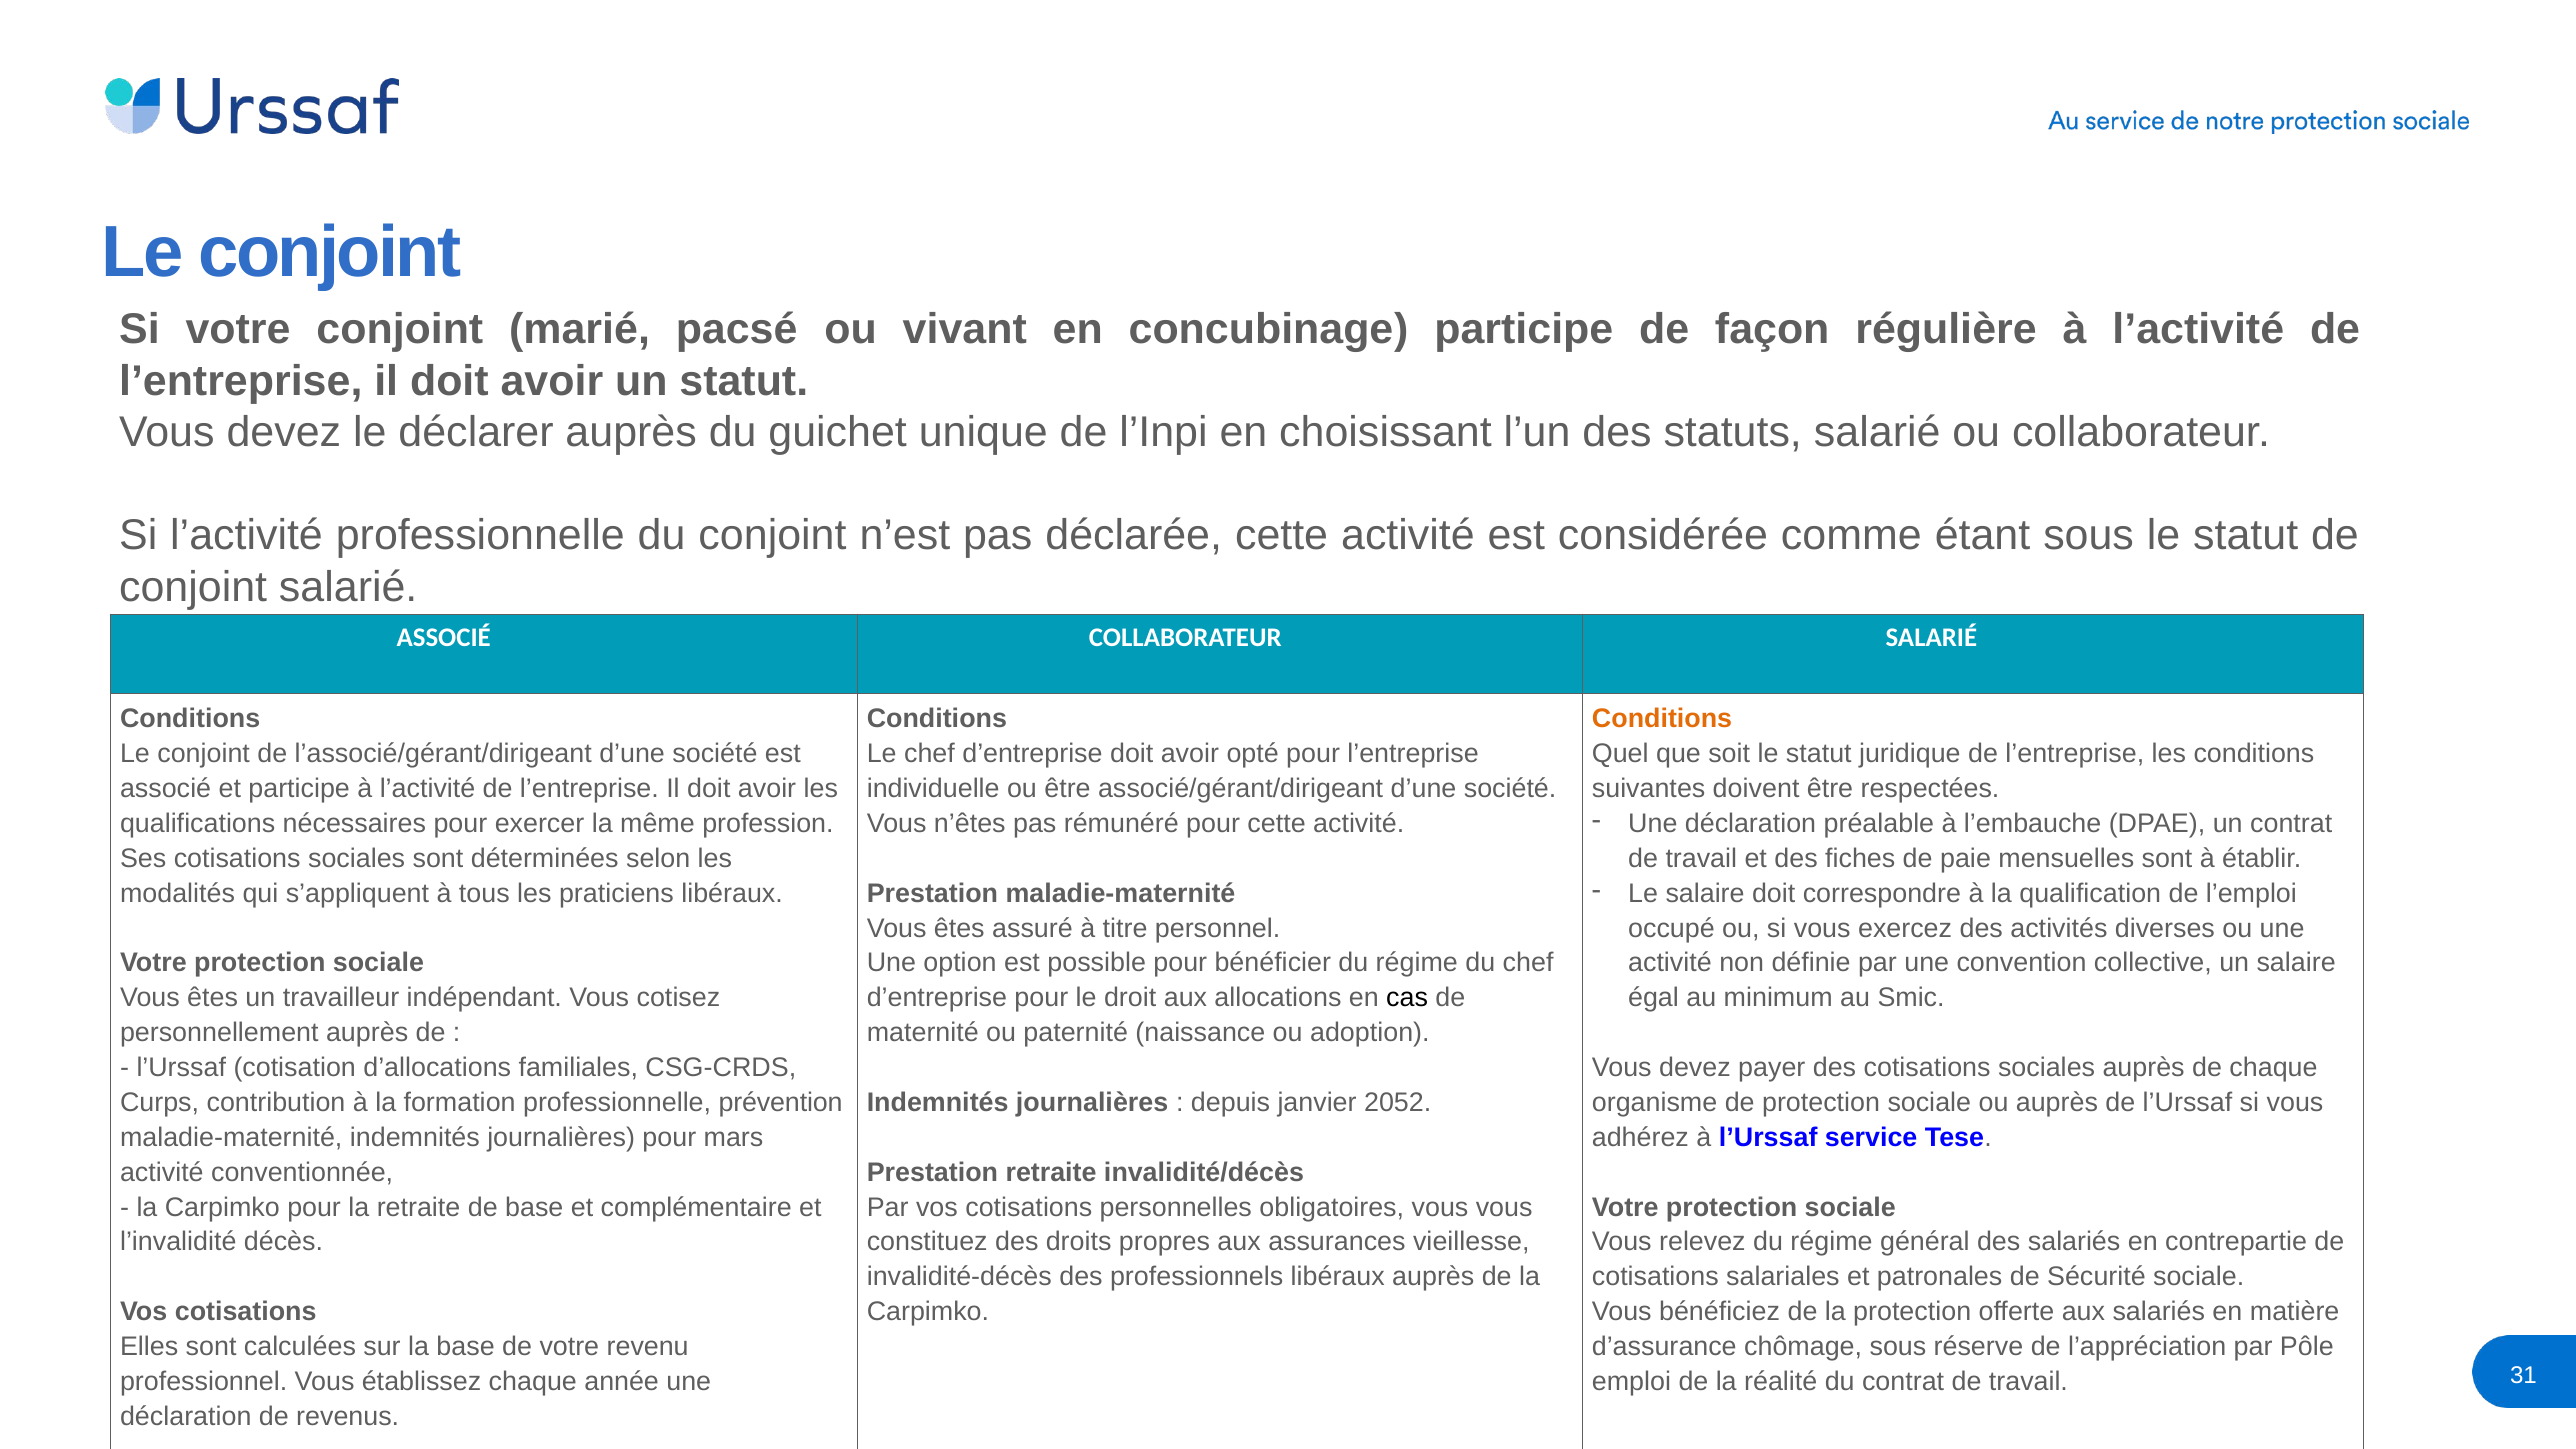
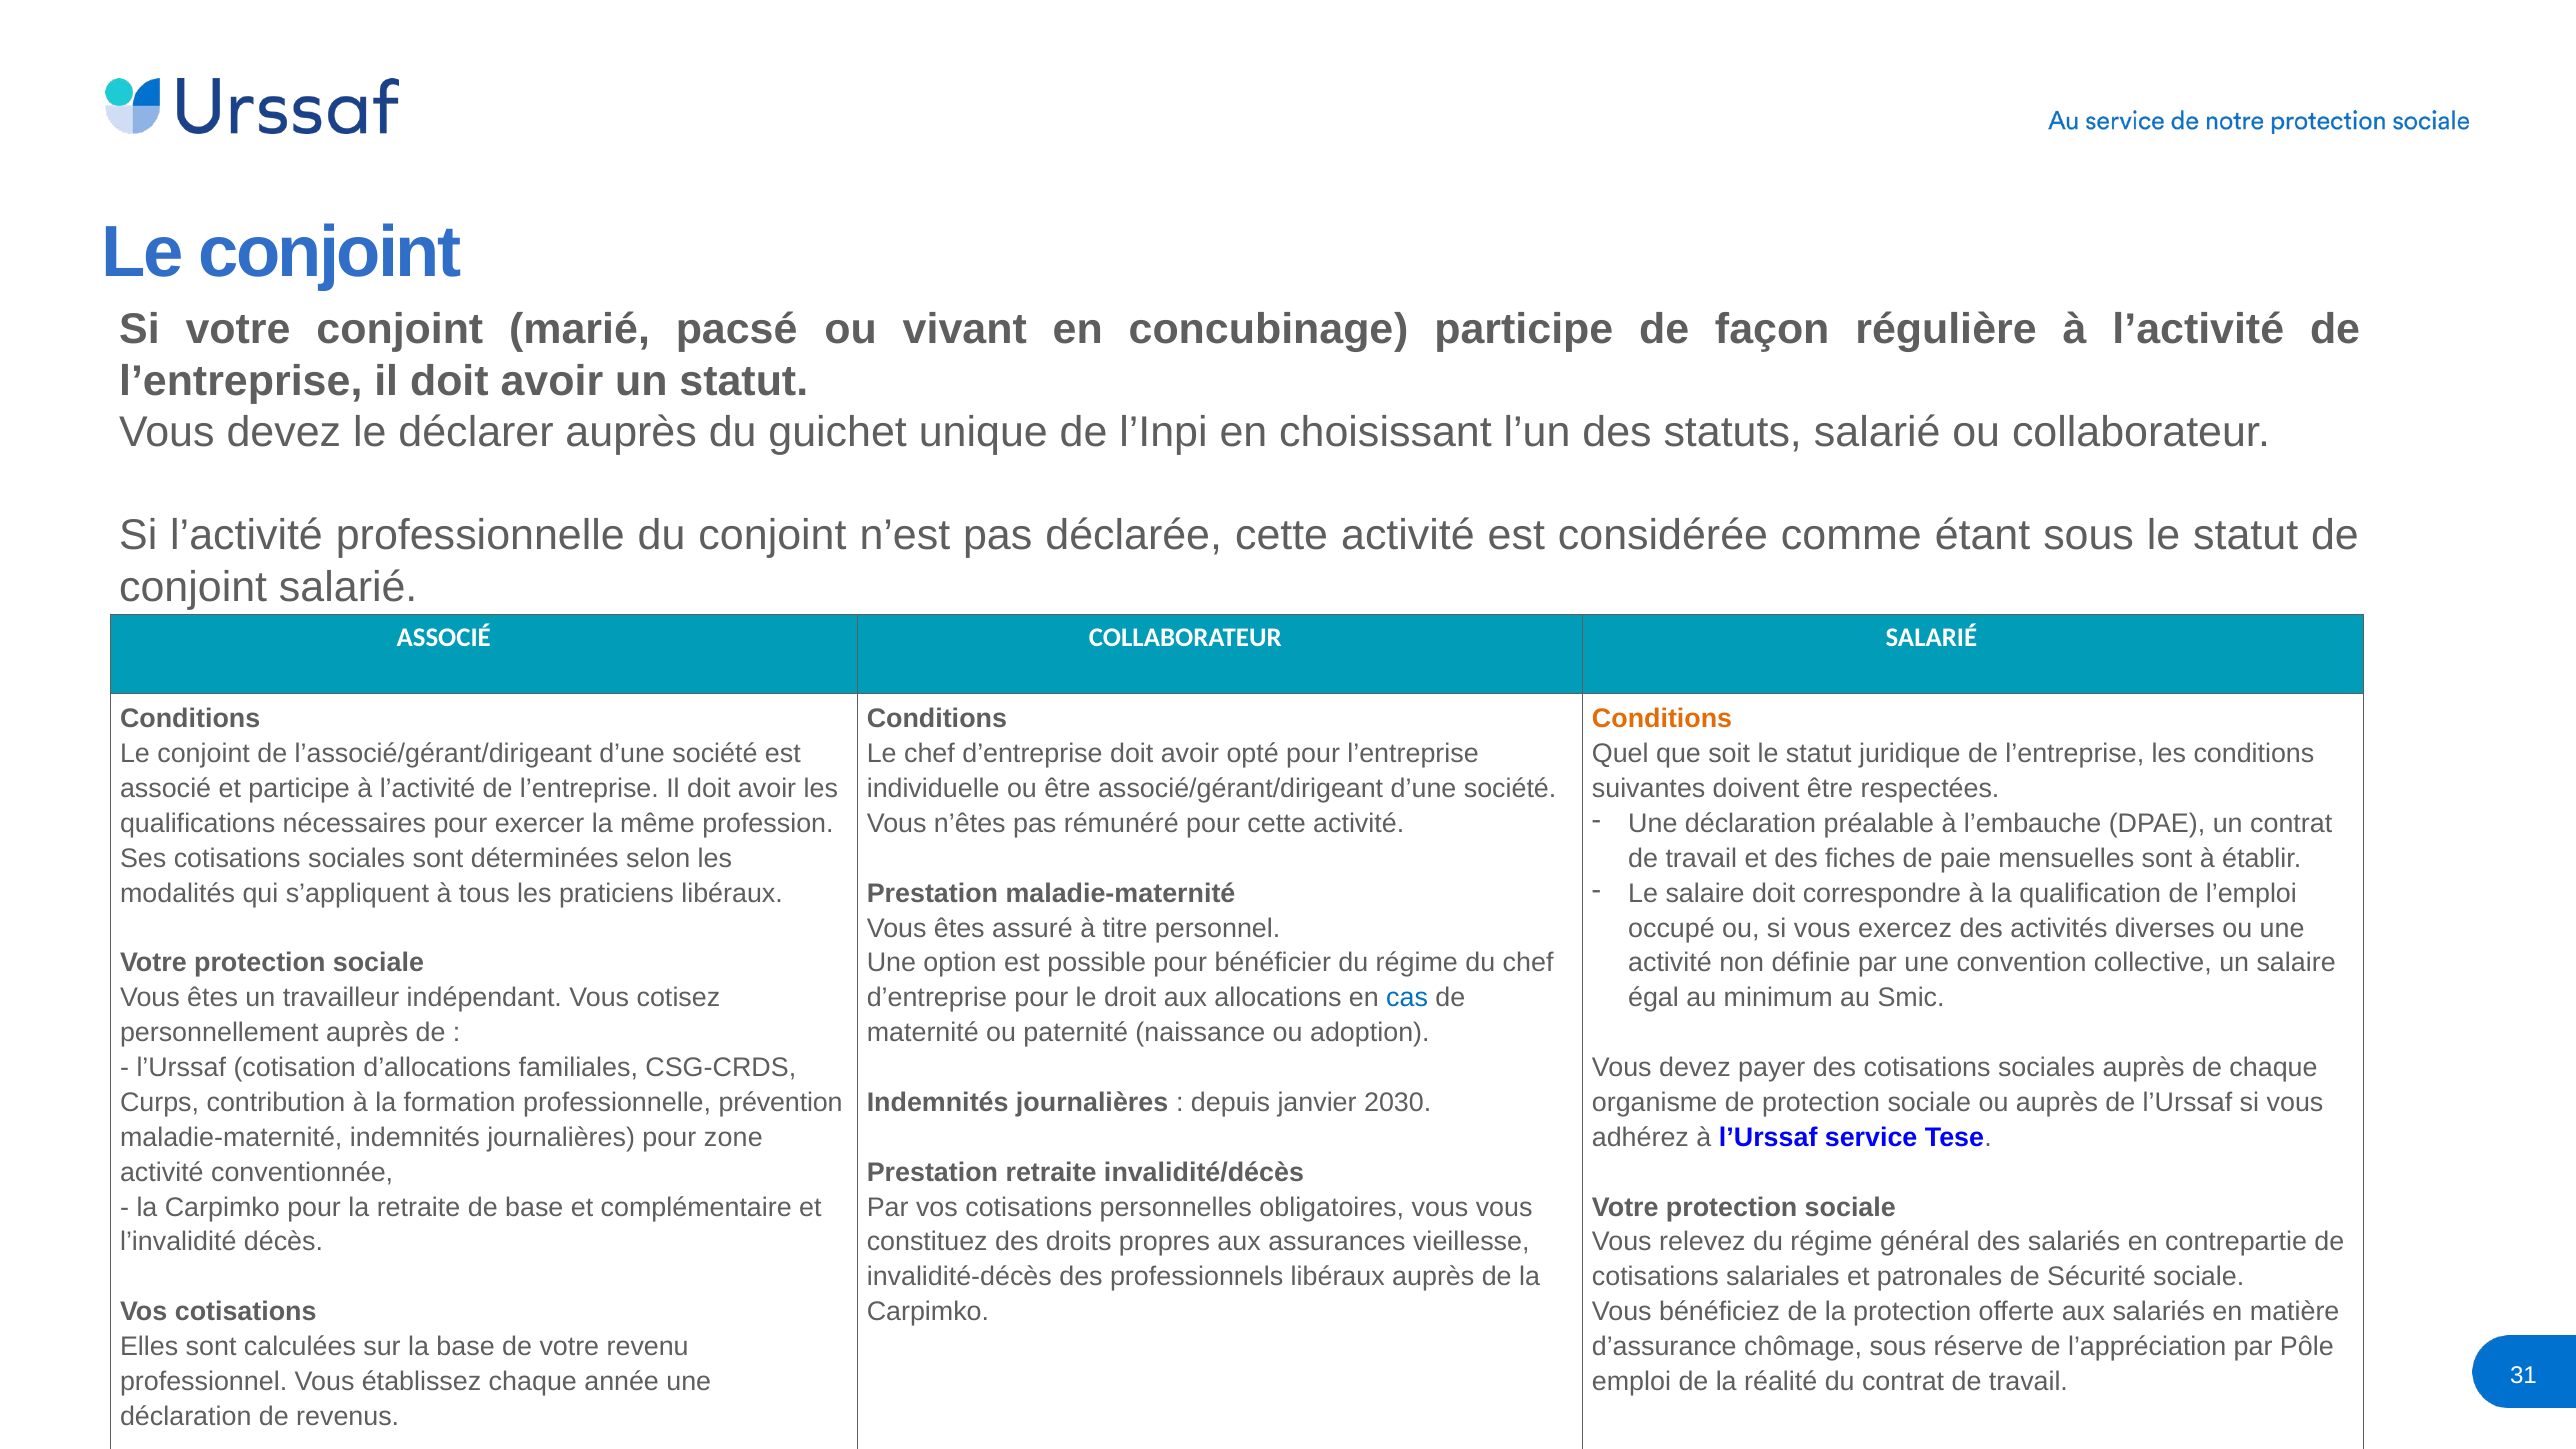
cas colour: black -> blue
2052: 2052 -> 2030
mars: mars -> zone
